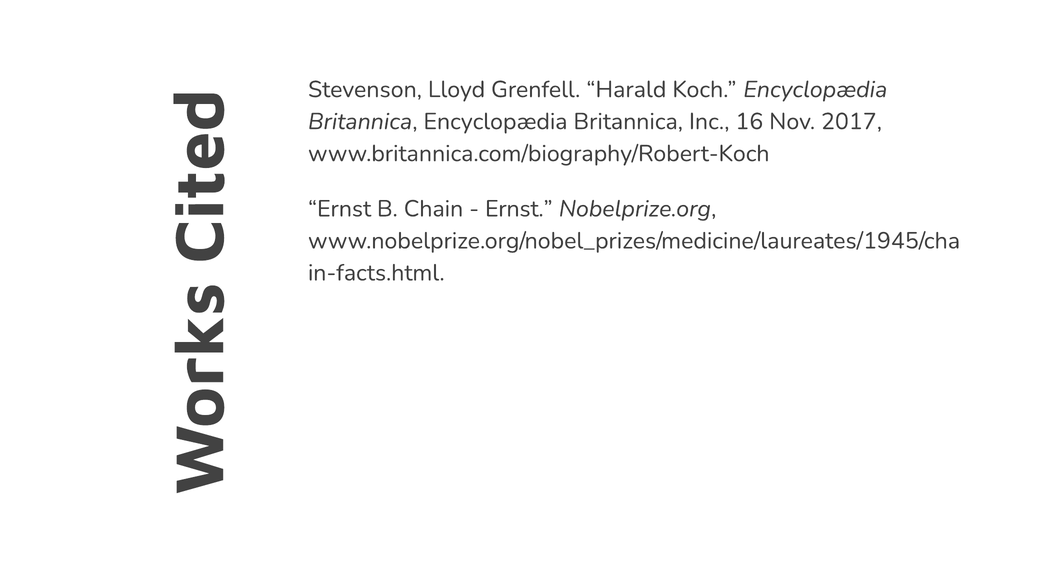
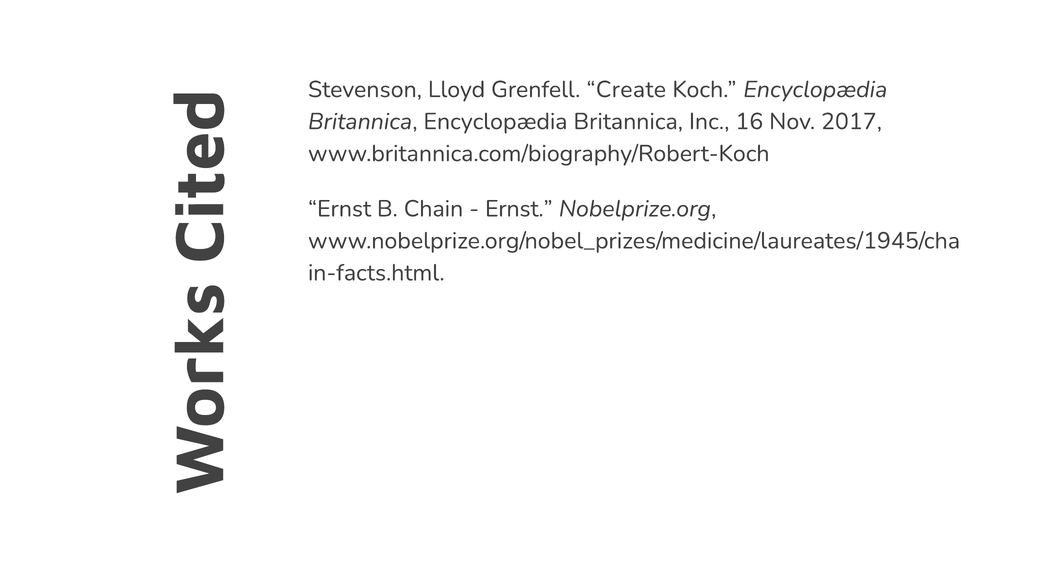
Harald: Harald -> Create
